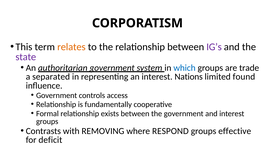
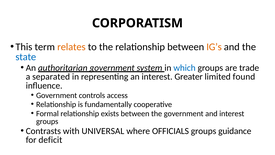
IG’s colour: purple -> orange
state colour: purple -> blue
Nations: Nations -> Greater
REMOVING: REMOVING -> UNIVERSAL
RESPOND: RESPOND -> OFFICIALS
effective: effective -> guidance
